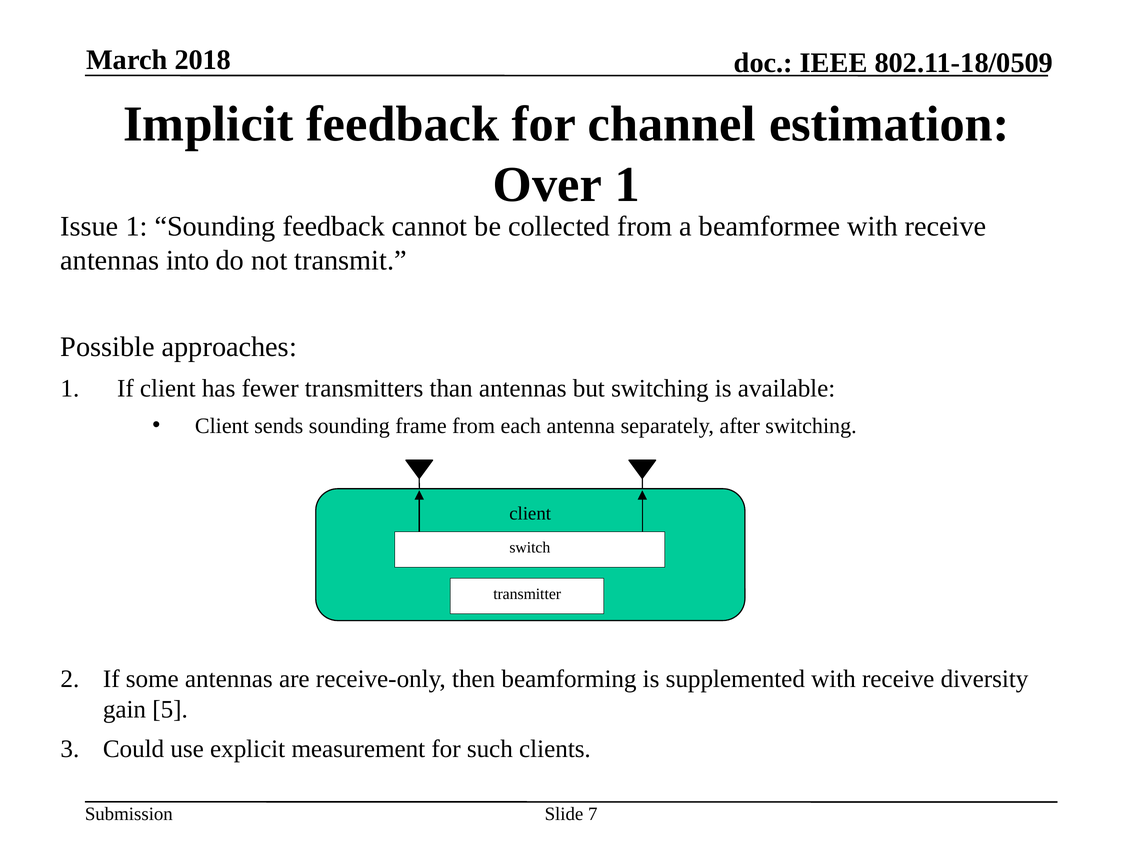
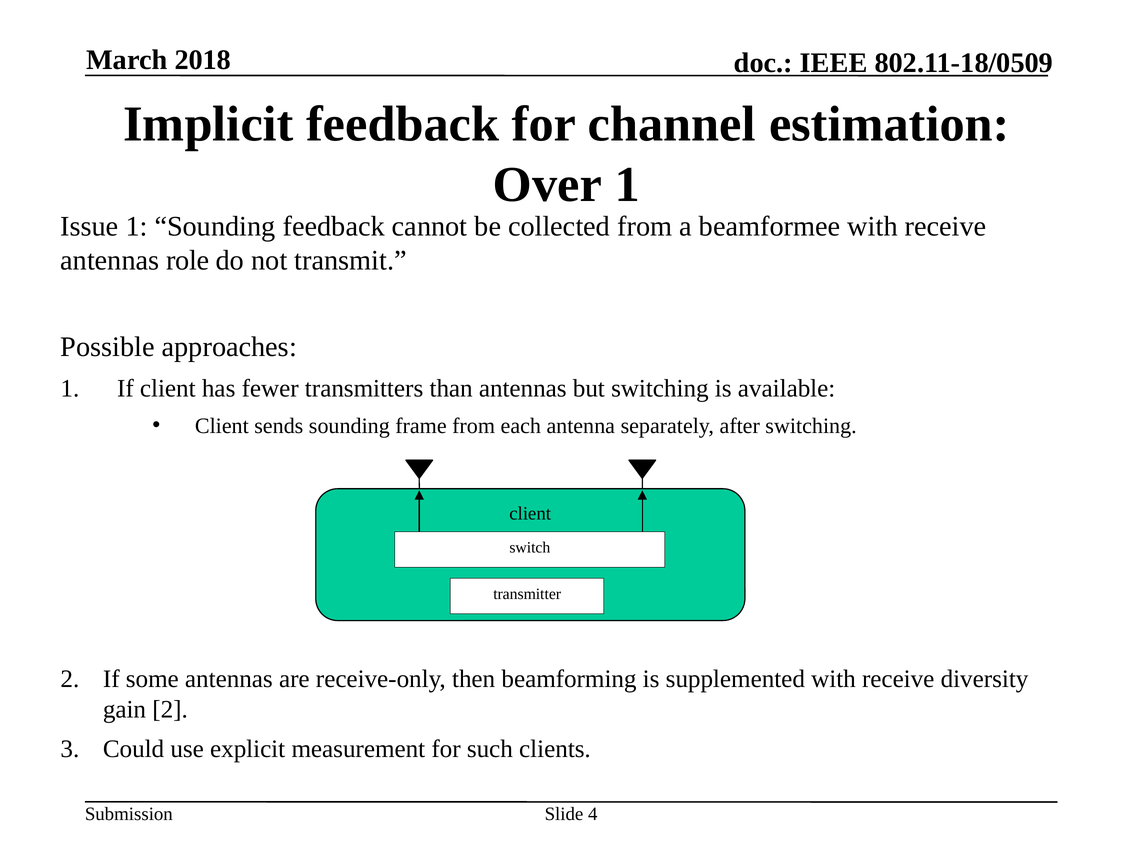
into: into -> role
gain 5: 5 -> 2
7: 7 -> 4
